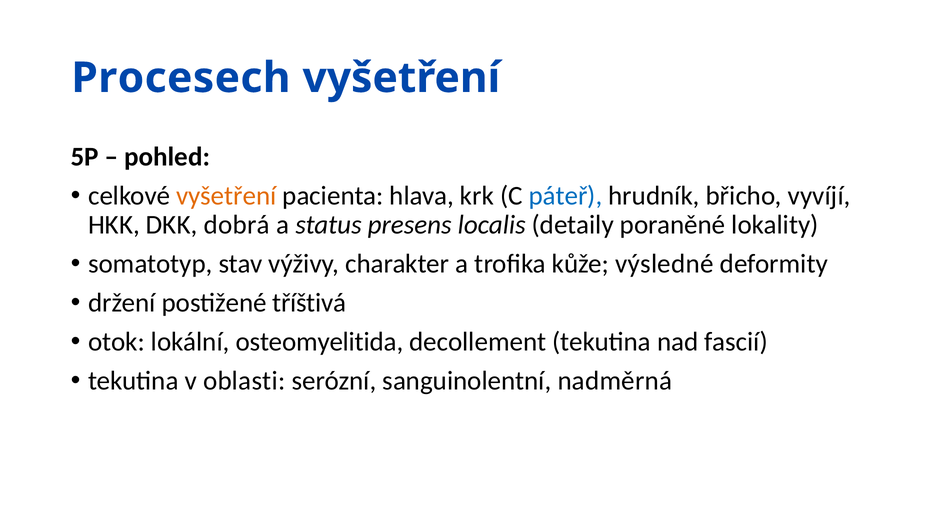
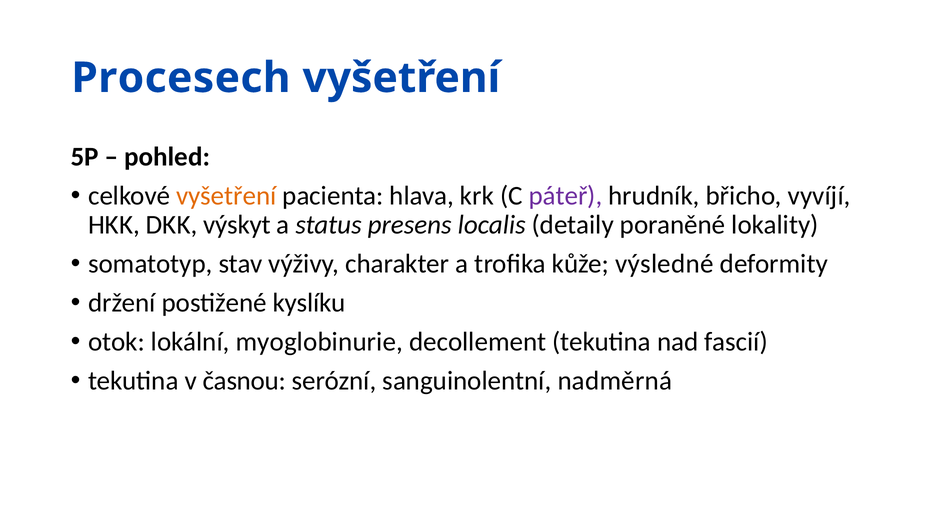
páteř colour: blue -> purple
dobrá: dobrá -> výskyt
tříštivá: tříštivá -> kyslíku
osteomyelitida: osteomyelitida -> myoglobinurie
oblasti: oblasti -> časnou
